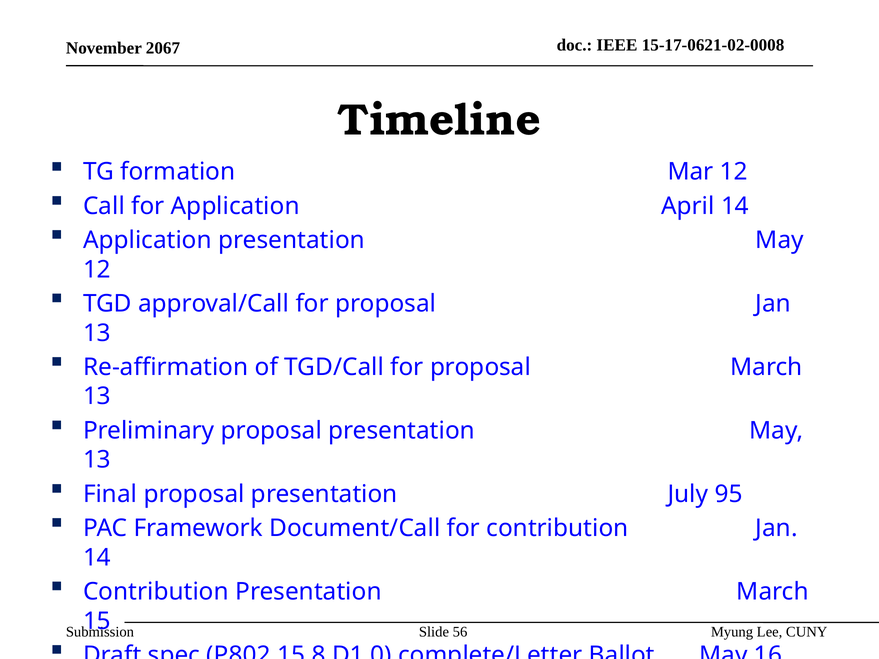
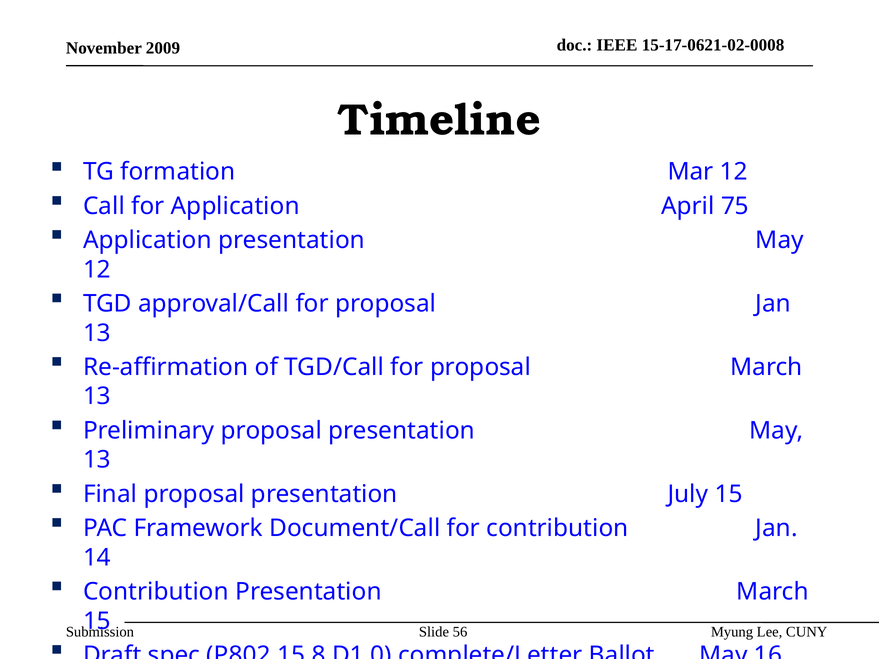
2067: 2067 -> 2009
April 14: 14 -> 75
July 95: 95 -> 15
